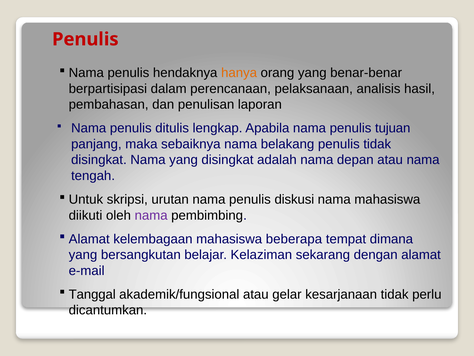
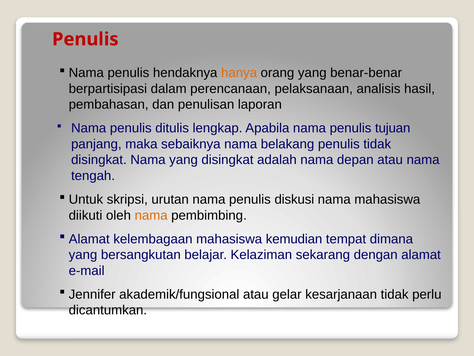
nama at (151, 215) colour: purple -> orange
beberapa: beberapa -> kemudian
Tanggal: Tanggal -> Jennifer
